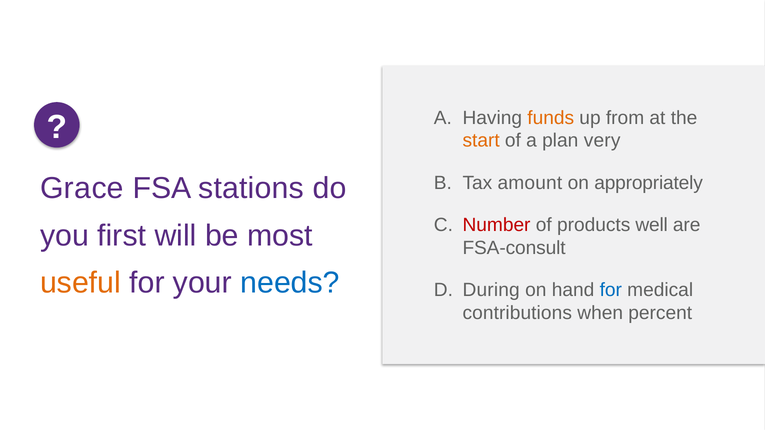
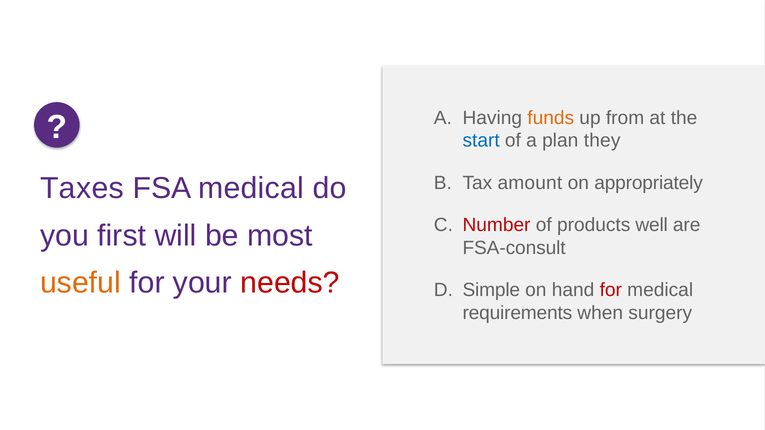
start colour: orange -> blue
very: very -> they
Grace: Grace -> Taxes
FSA stations: stations -> medical
needs colour: blue -> red
During: During -> Simple
for at (611, 290) colour: blue -> red
contributions: contributions -> requirements
percent: percent -> surgery
